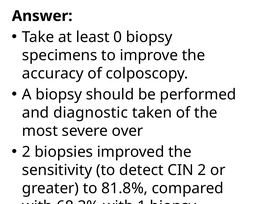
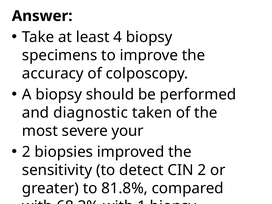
0: 0 -> 4
over: over -> your
